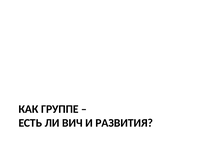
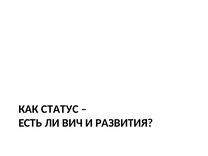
ГРУППЕ: ГРУППЕ -> СТАТУС
